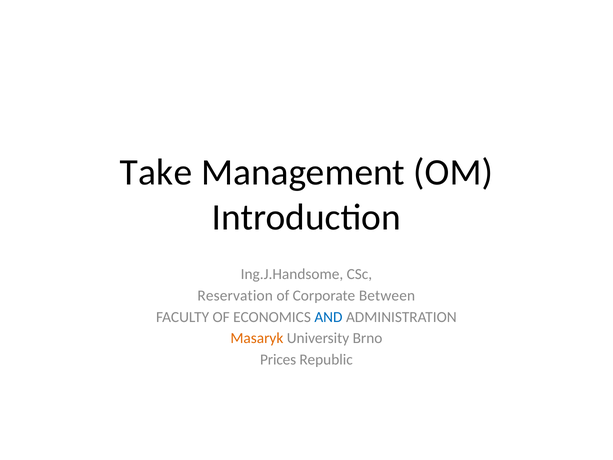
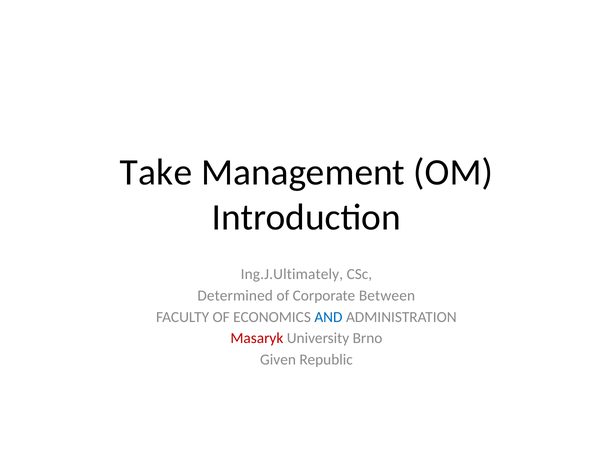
Ing.J.Handsome: Ing.J.Handsome -> Ing.J.Ultimately
Reservation: Reservation -> Determined
Masaryk colour: orange -> red
Prices: Prices -> Given
